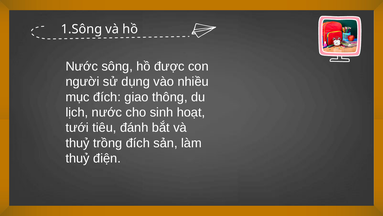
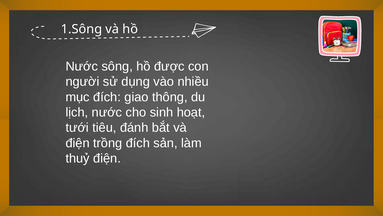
thuỷ at (78, 143): thuỷ -> điện
